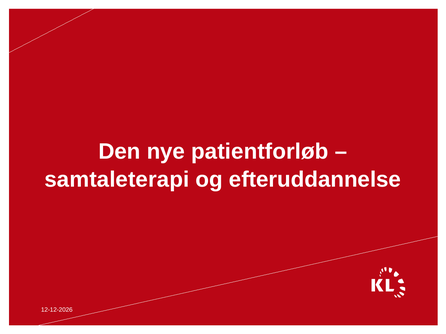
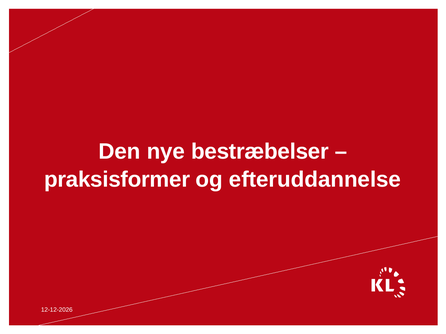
patientforløb: patientforløb -> bestræbelser
samtaleterapi: samtaleterapi -> praksisformer
